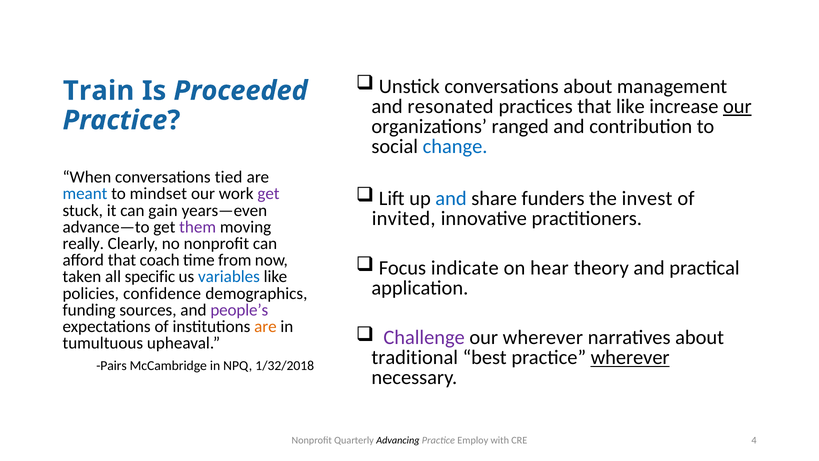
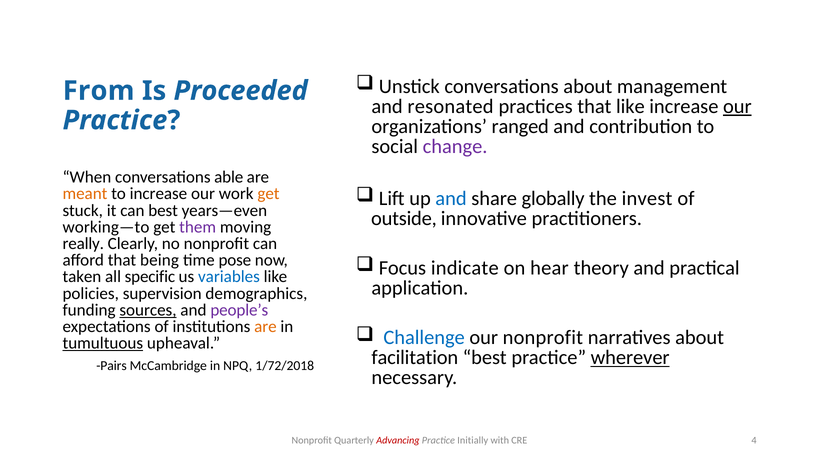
Train: Train -> From
change colour: blue -> purple
tied: tied -> able
meant colour: blue -> orange
to mindset: mindset -> increase
get at (269, 194) colour: purple -> orange
funders: funders -> globally
can gain: gain -> best
invited: invited -> outside
advance—to: advance—to -> working—to
coach: coach -> being
from: from -> pose
confidence: confidence -> supervision
sources underline: none -> present
Challenge colour: purple -> blue
our wherever: wherever -> nonprofit
tumultuous underline: none -> present
traditional: traditional -> facilitation
1/32/2018: 1/32/2018 -> 1/72/2018
Advancing colour: black -> red
Employ: Employ -> Initially
